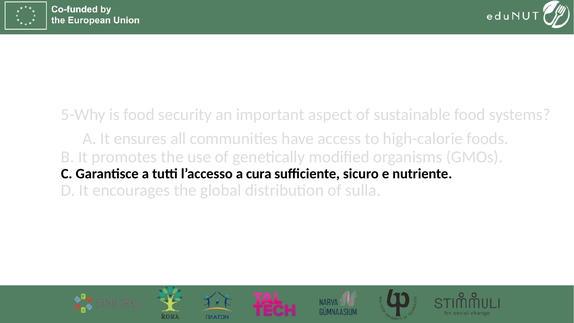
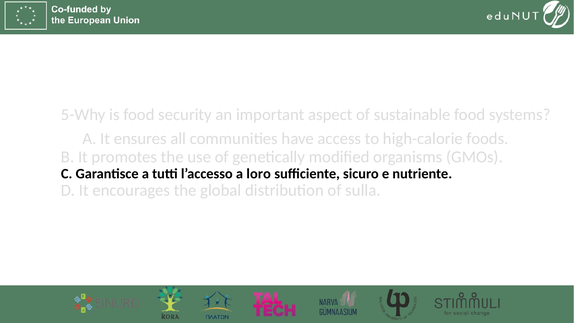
cura: cura -> loro
